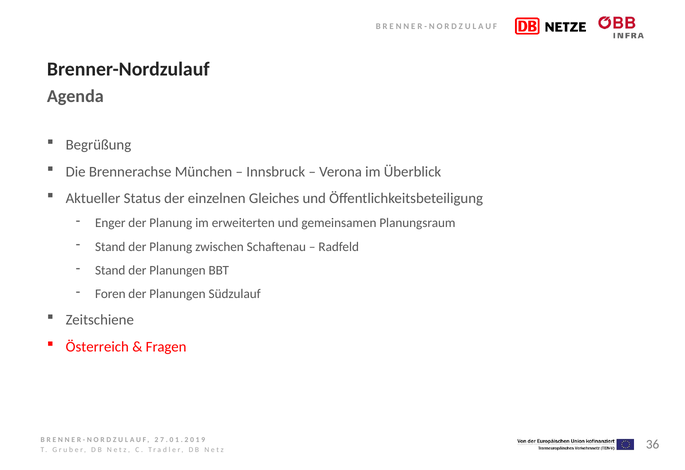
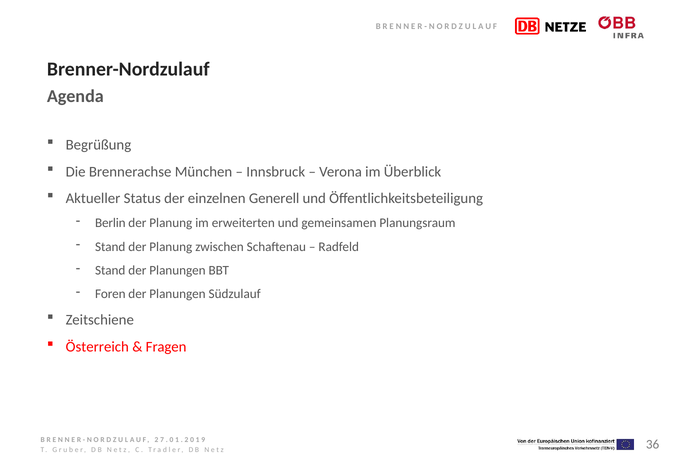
Gleiches: Gleiches -> Generell
Enger: Enger -> Berlin
